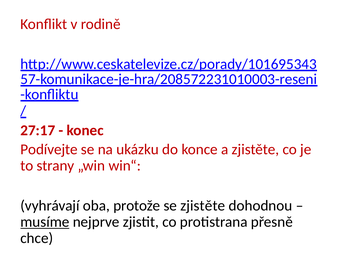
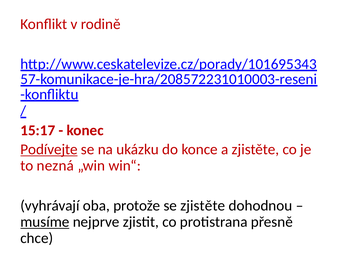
27:17: 27:17 -> 15:17
Podívejte underline: none -> present
strany: strany -> nezná
